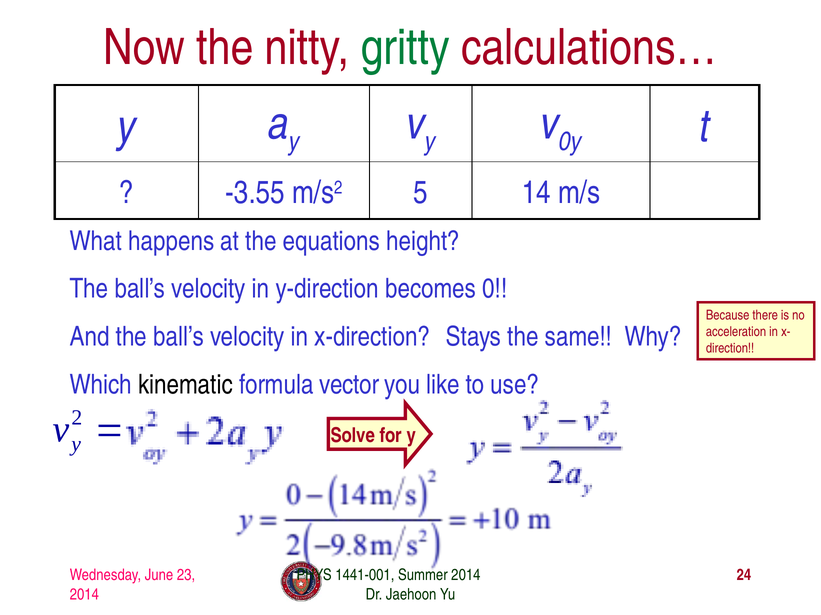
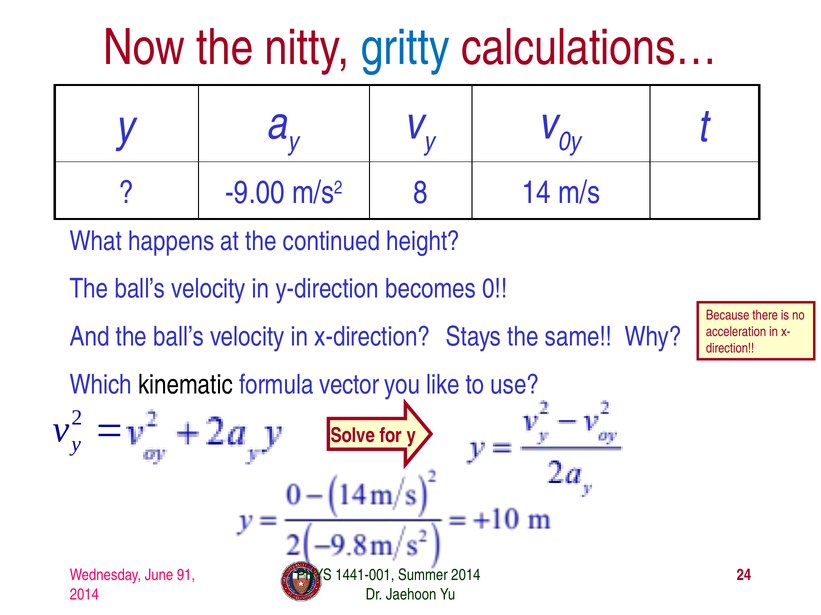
gritty colour: green -> blue
-3.55: -3.55 -> -9.00
5: 5 -> 8
equations: equations -> continued
23: 23 -> 91
